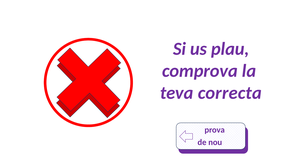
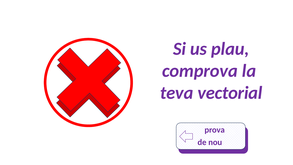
correcta: correcta -> vectorial
